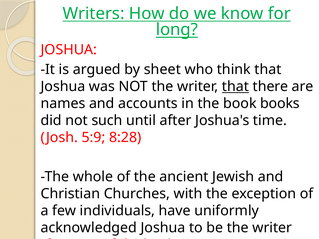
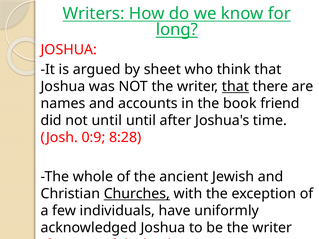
books: books -> friend
not such: such -> until
5:9: 5:9 -> 0:9
Churches underline: none -> present
